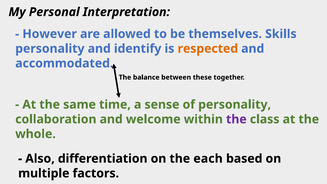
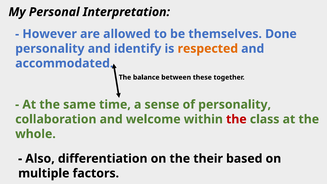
Skills: Skills -> Done
the at (236, 119) colour: purple -> red
each: each -> their
